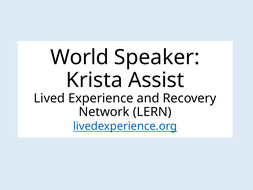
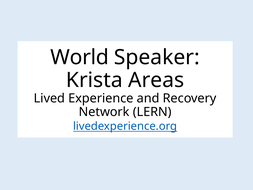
Assist: Assist -> Areas
